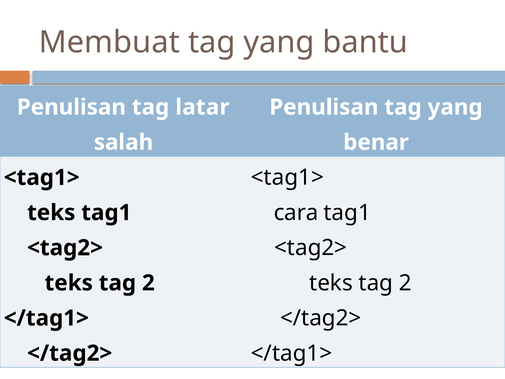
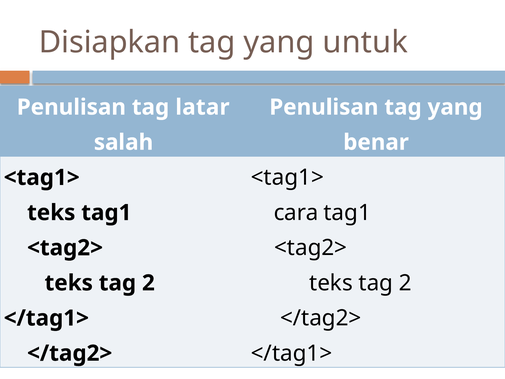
Membuat: Membuat -> Disiapkan
bantu: bantu -> untuk
